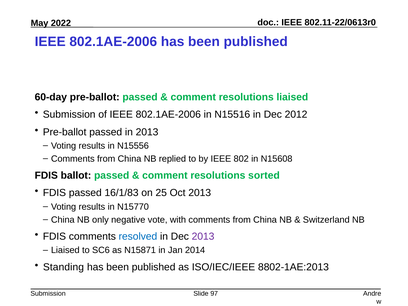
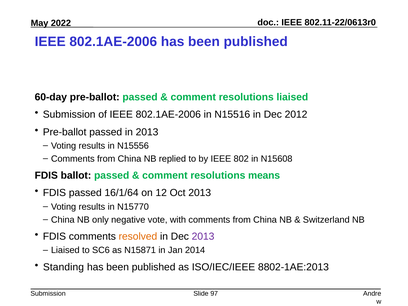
sorted: sorted -> means
16/1/83: 16/1/83 -> 16/1/64
25: 25 -> 12
resolved colour: blue -> orange
